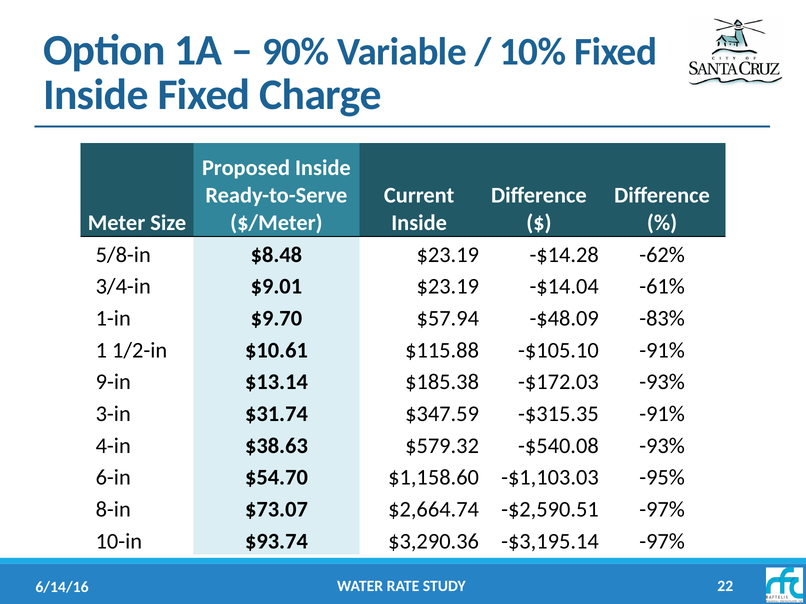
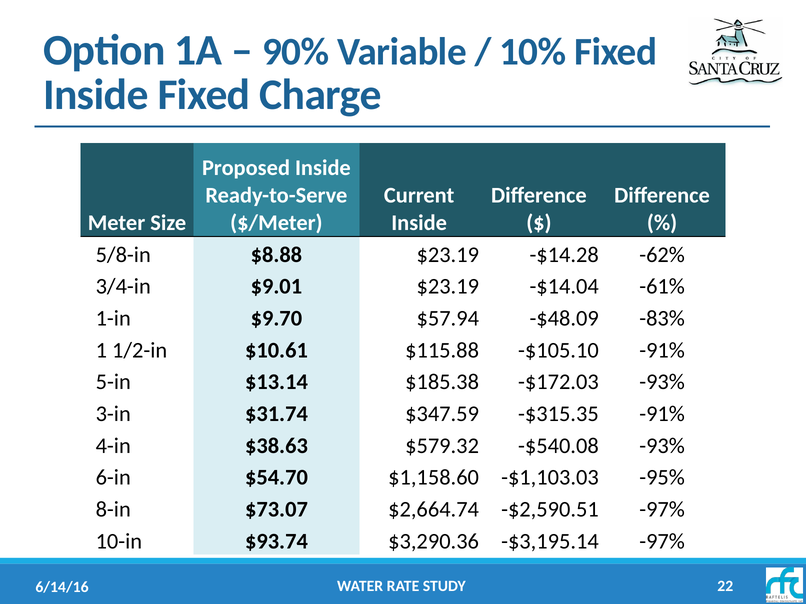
$8.48: $8.48 -> $8.88
9-in: 9-in -> 5-in
